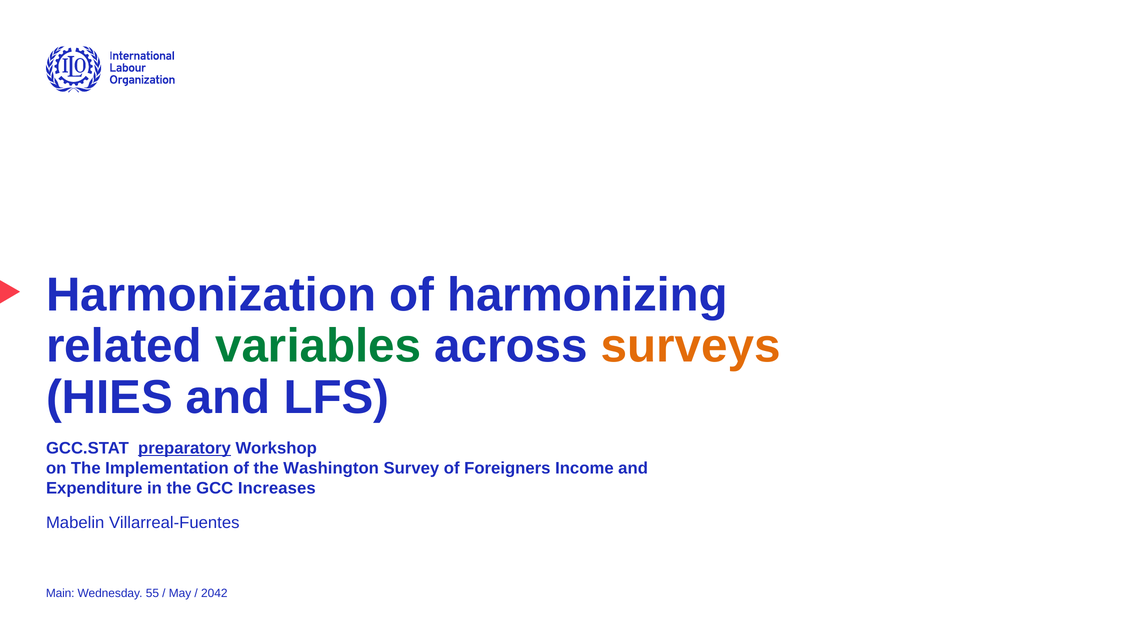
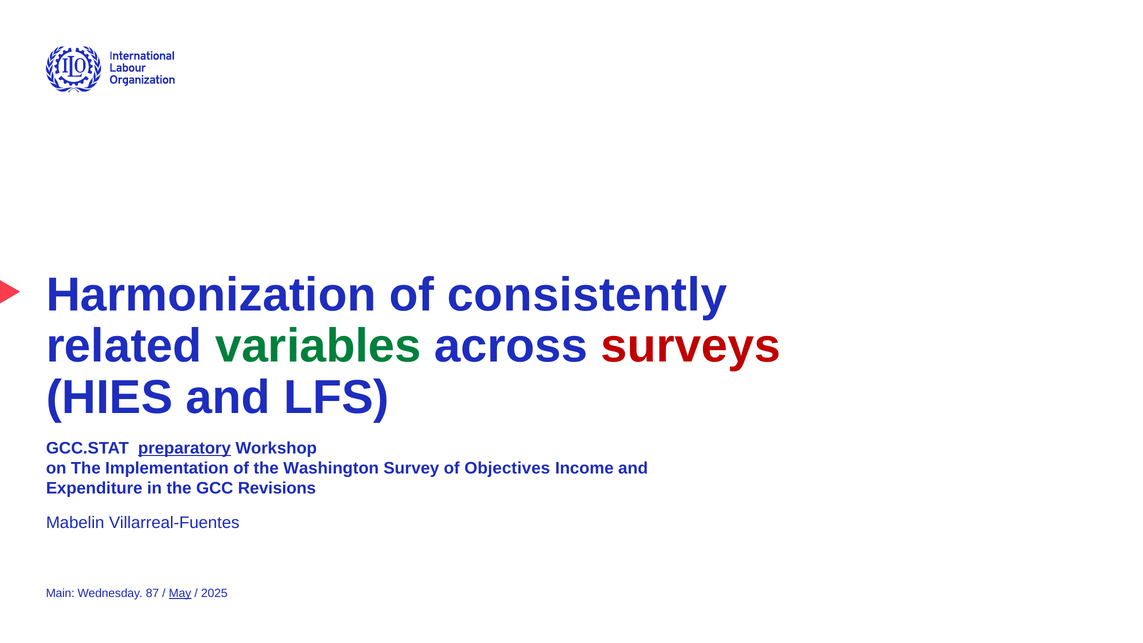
harmonizing: harmonizing -> consistently
surveys colour: orange -> red
Foreigners: Foreigners -> Objectives
Increases: Increases -> Revisions
55: 55 -> 87
May underline: none -> present
2042: 2042 -> 2025
